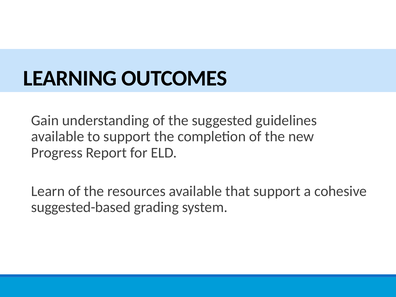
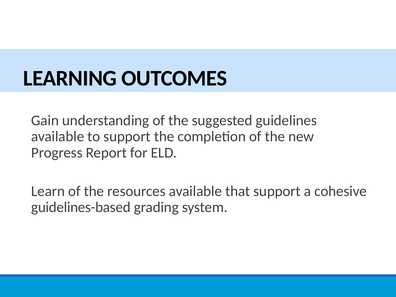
suggested-based: suggested-based -> guidelines-based
